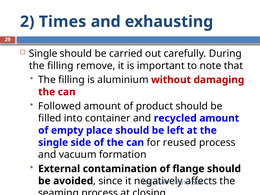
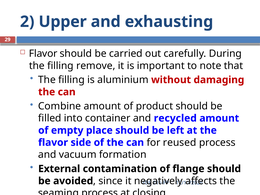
Times: Times -> Upper
Single at (43, 54): Single -> Flavor
Followed: Followed -> Combine
single at (53, 143): single -> flavor
